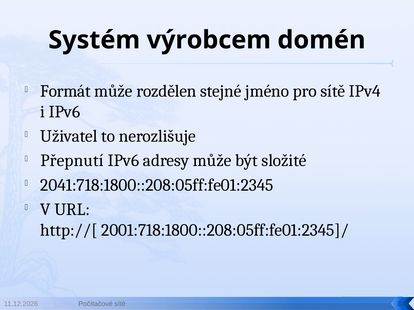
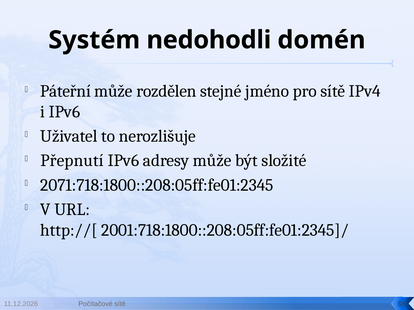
výrobcem: výrobcem -> nedohodli
Formát: Formát -> Páteřní
2041:718:1800::208:05ff:fe01:2345: 2041:718:1800::208:05ff:fe01:2345 -> 2071:718:1800::208:05ff:fe01:2345
